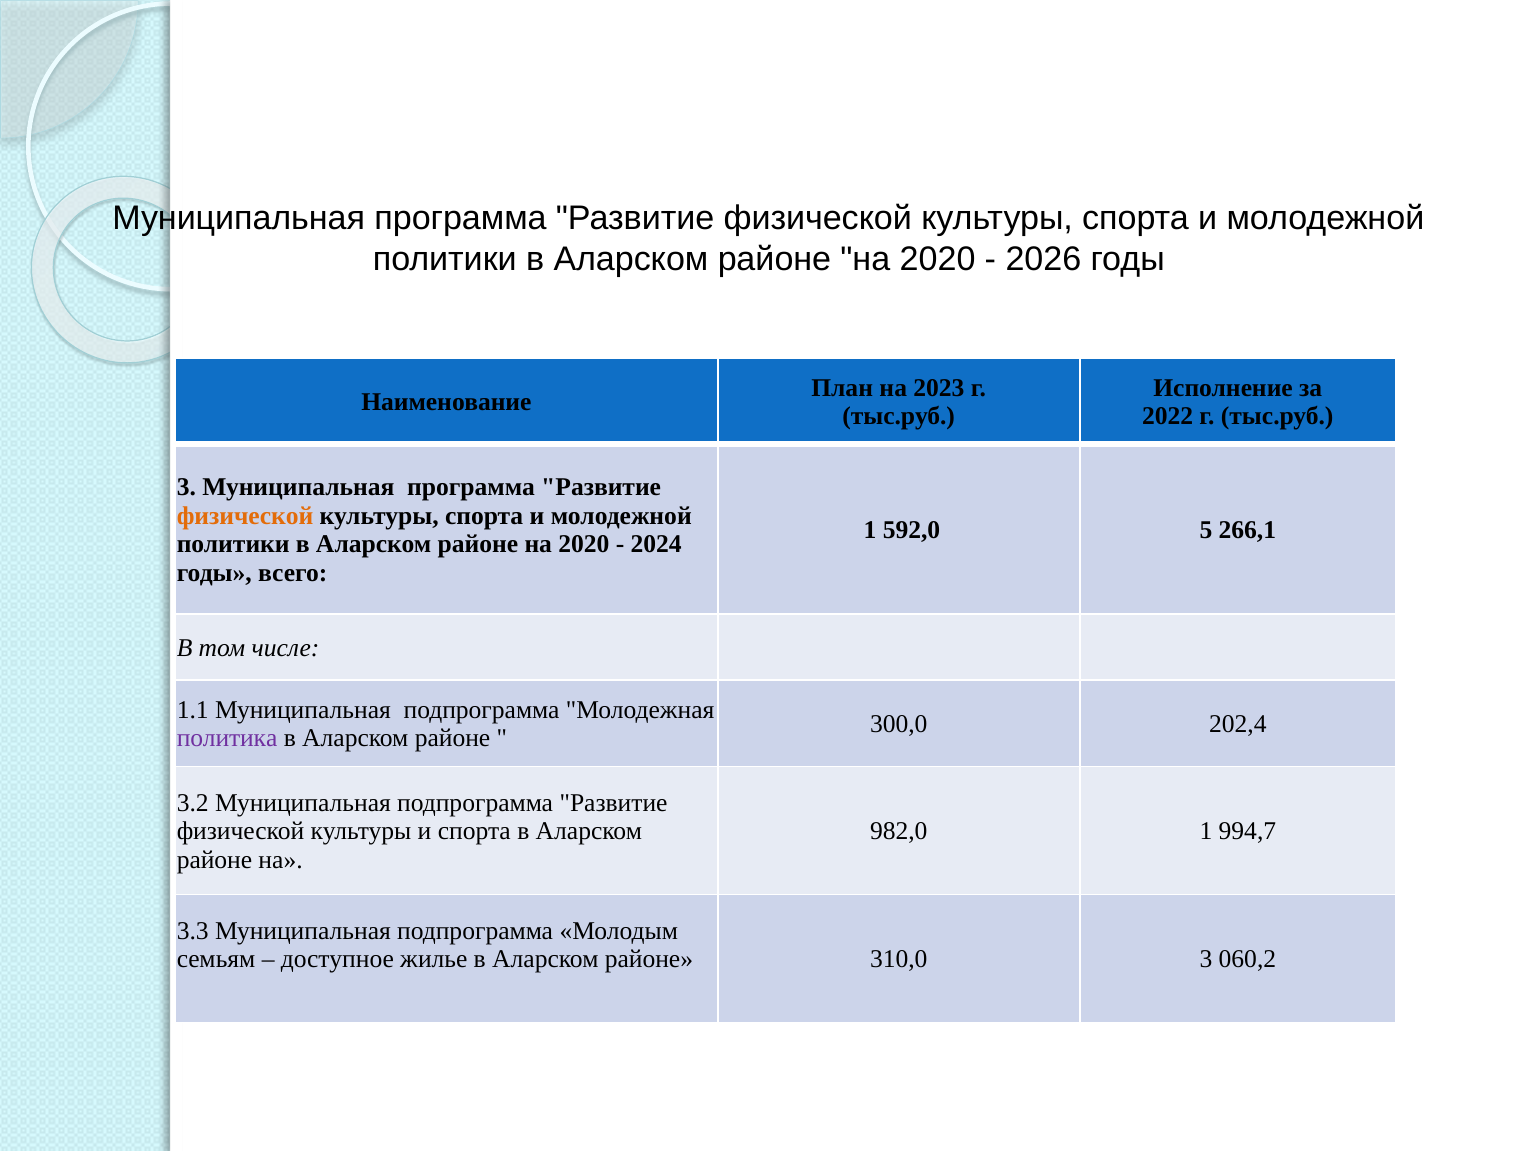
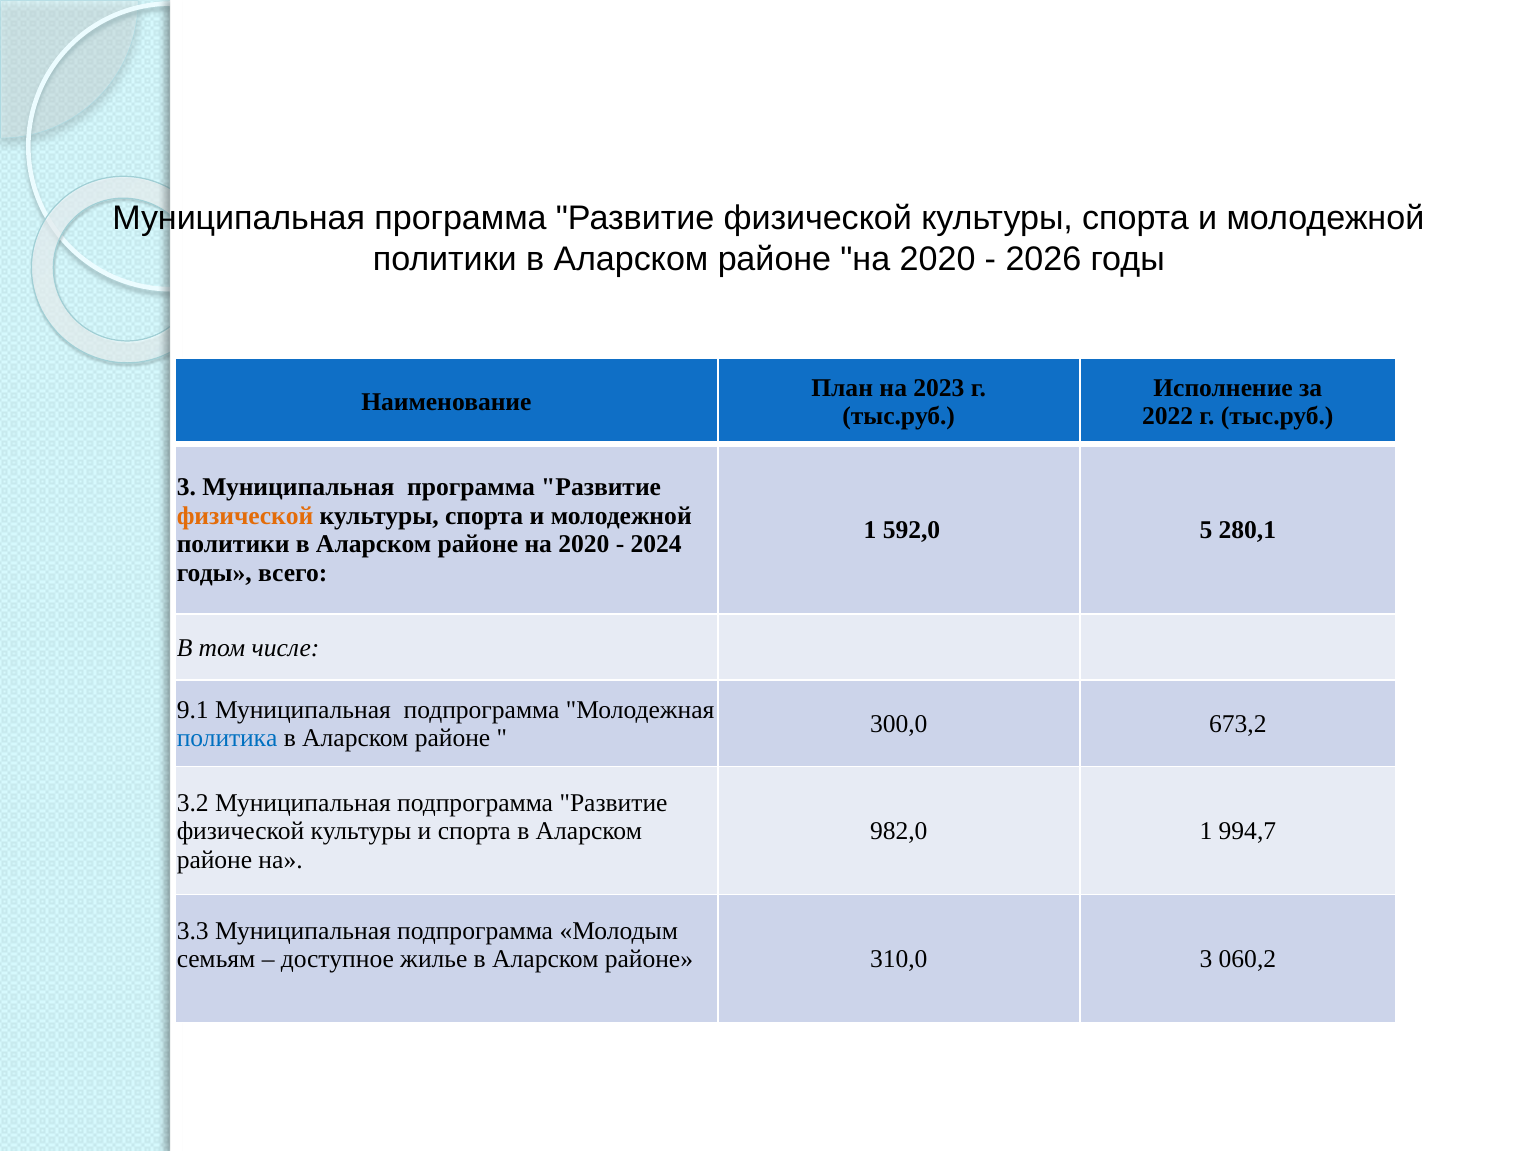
266,1: 266,1 -> 280,1
1.1: 1.1 -> 9.1
202,4: 202,4 -> 673,2
политика colour: purple -> blue
